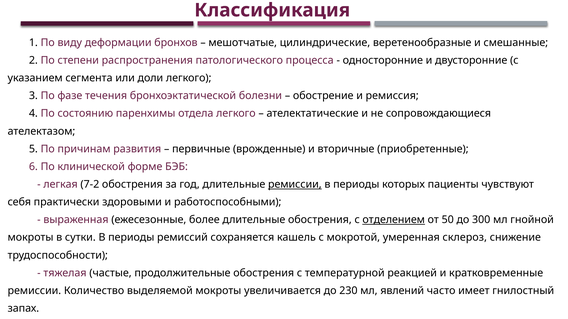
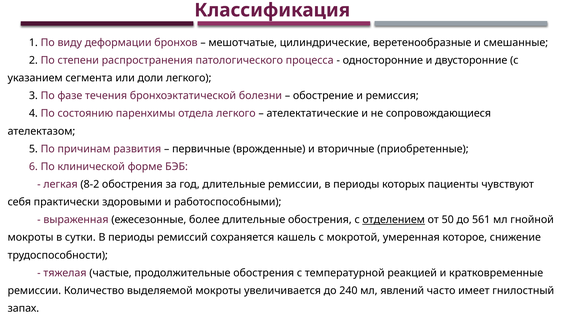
7-2: 7-2 -> 8-2
ремиссии at (295, 185) underline: present -> none
300: 300 -> 561
склероз: склероз -> которое
230: 230 -> 240
